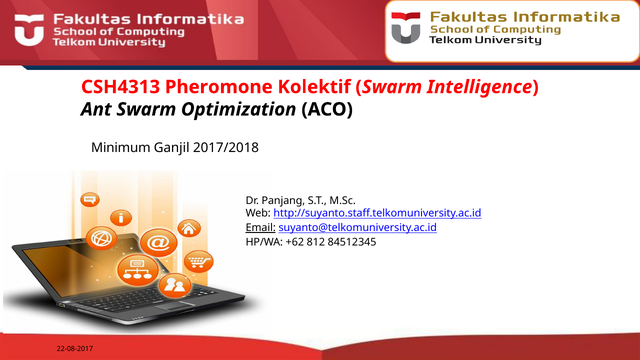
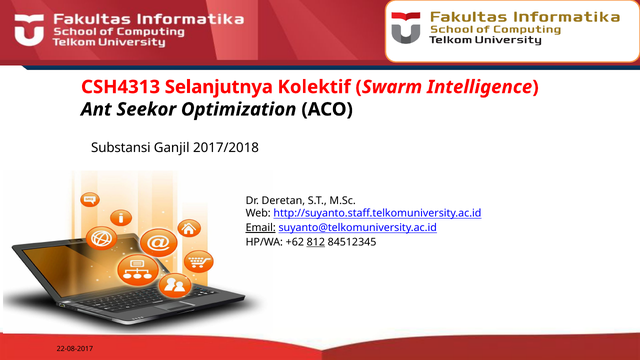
Pheromone: Pheromone -> Selanjutnya
Ant Swarm: Swarm -> Seekor
Minimum: Minimum -> Substansi
Panjang: Panjang -> Deretan
812 underline: none -> present
